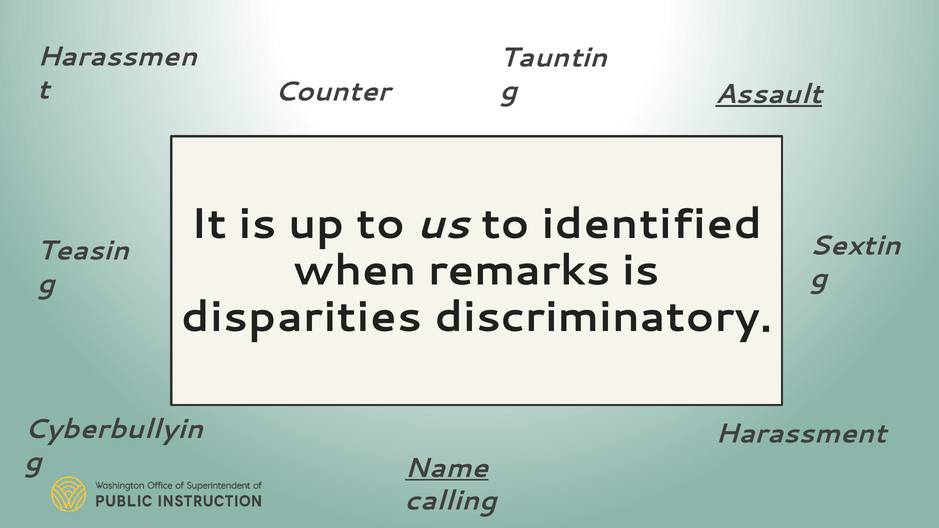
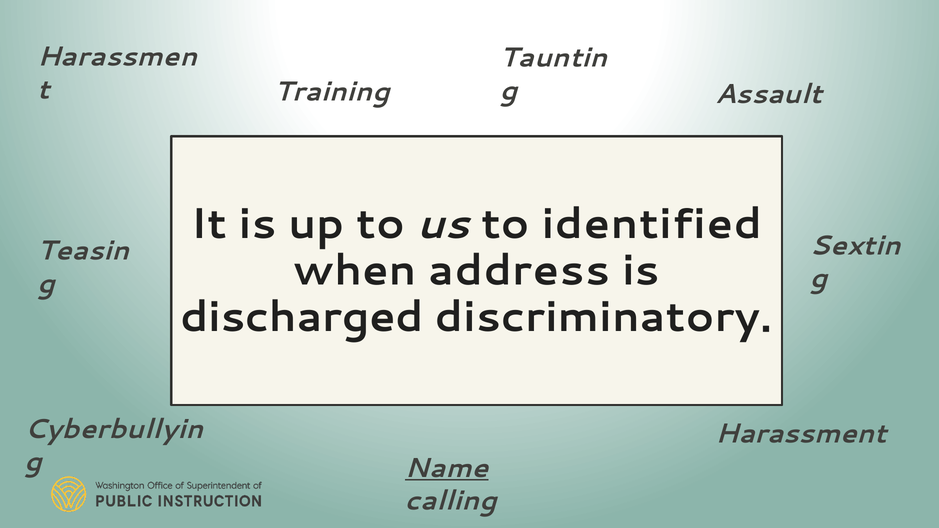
Counter: Counter -> Training
Assault underline: present -> none
remarks: remarks -> address
disparities: disparities -> discharged
